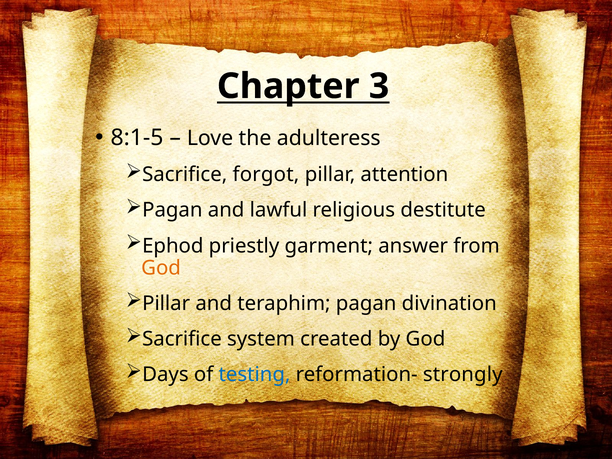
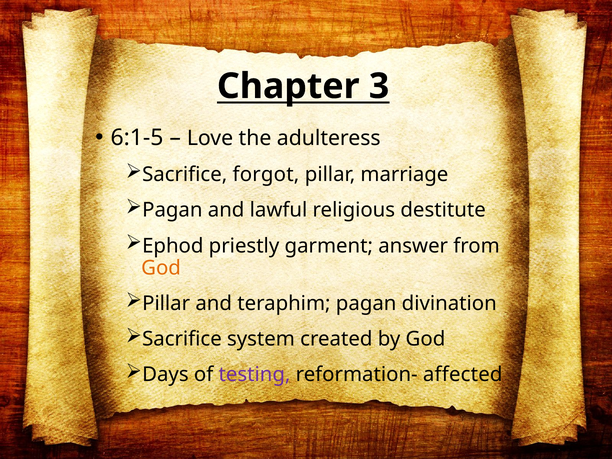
8:1-5: 8:1-5 -> 6:1-5
attention: attention -> marriage
testing colour: blue -> purple
strongly: strongly -> affected
